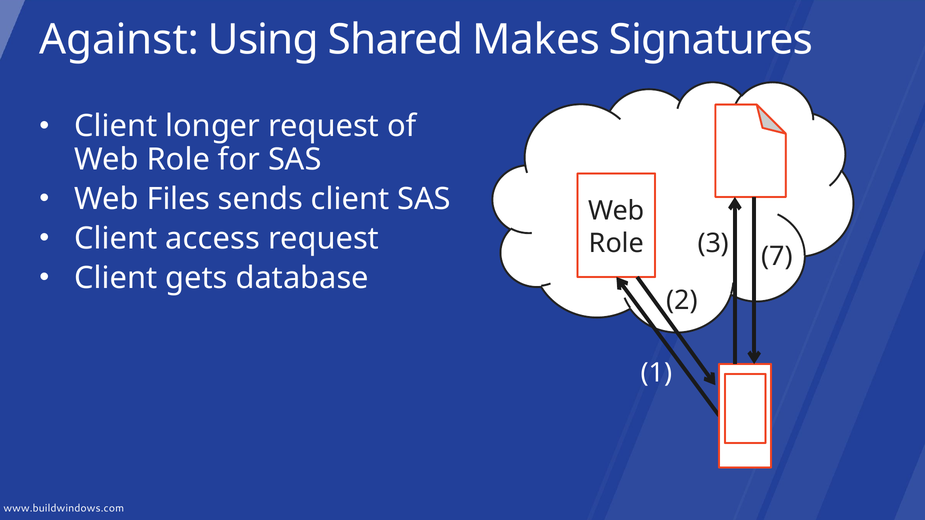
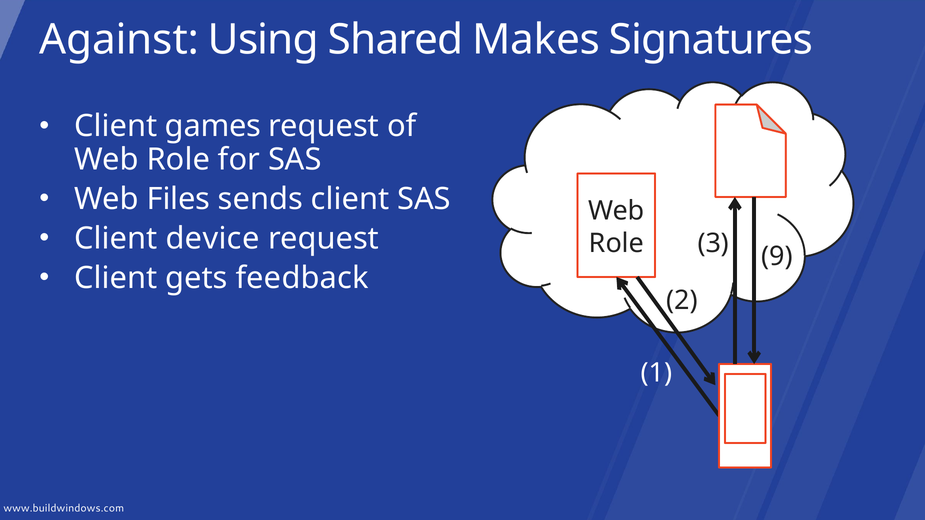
longer: longer -> games
access: access -> device
7: 7 -> 9
database: database -> feedback
